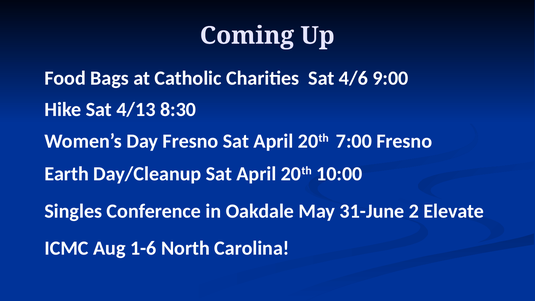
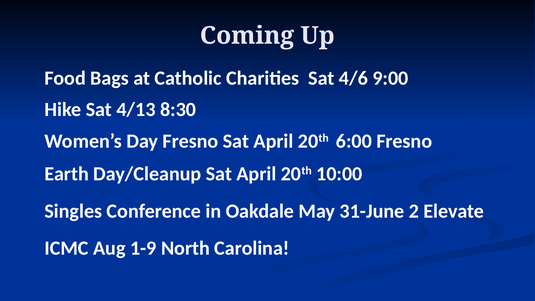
7:00: 7:00 -> 6:00
1-6: 1-6 -> 1-9
